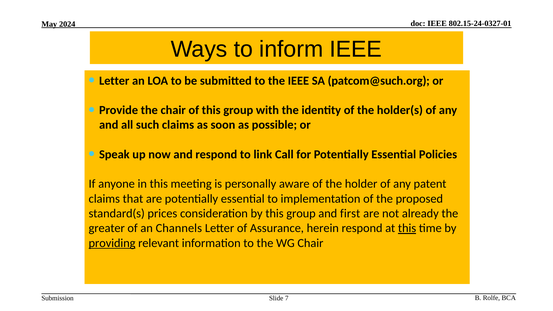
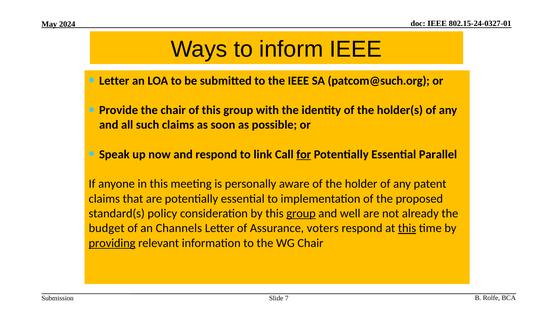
for underline: none -> present
Policies: Policies -> Parallel
prices: prices -> policy
group at (301, 213) underline: none -> present
first: first -> well
greater: greater -> budget
herein: herein -> voters
